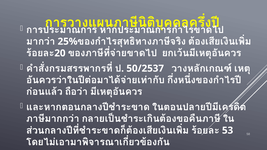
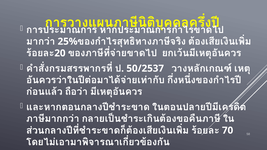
53: 53 -> 70
